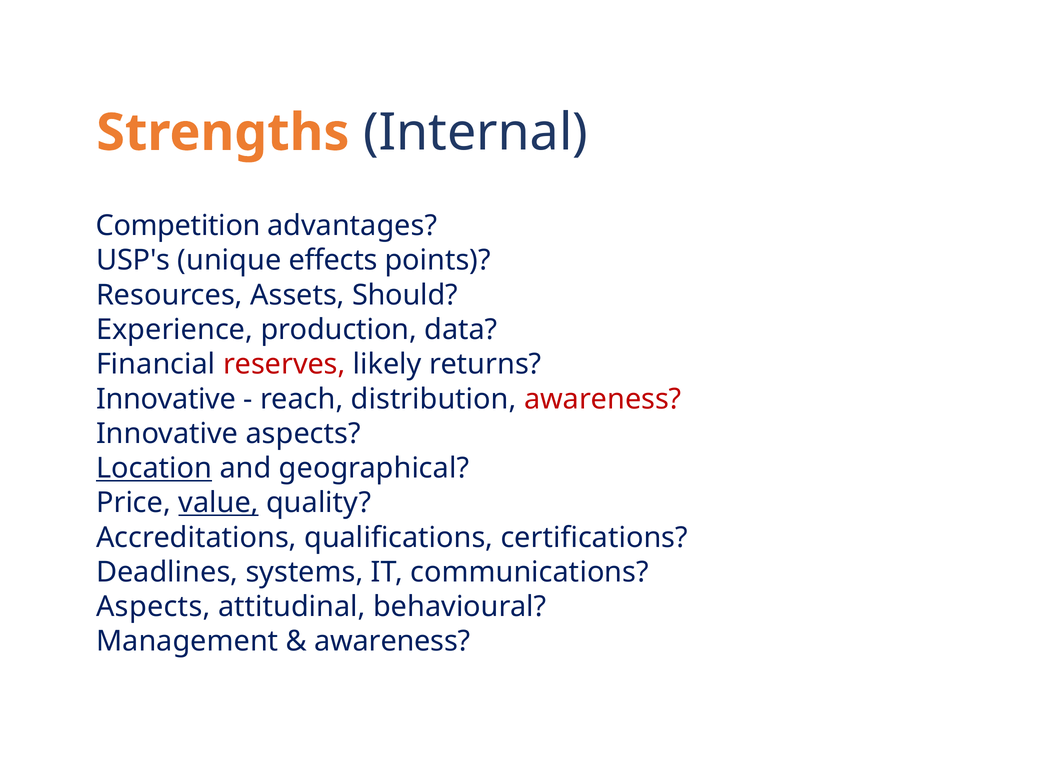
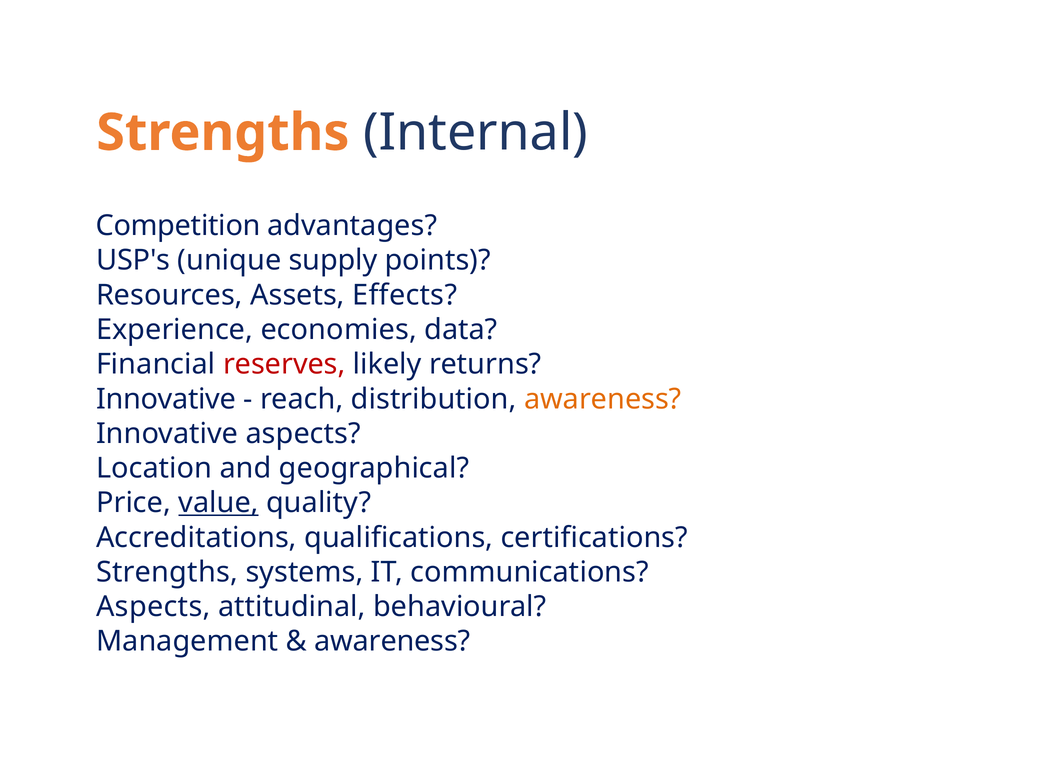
effects: effects -> supply
Should: Should -> Effects
production: production -> economies
awareness at (603, 399) colour: red -> orange
Location underline: present -> none
Deadlines at (167, 572): Deadlines -> Strengths
